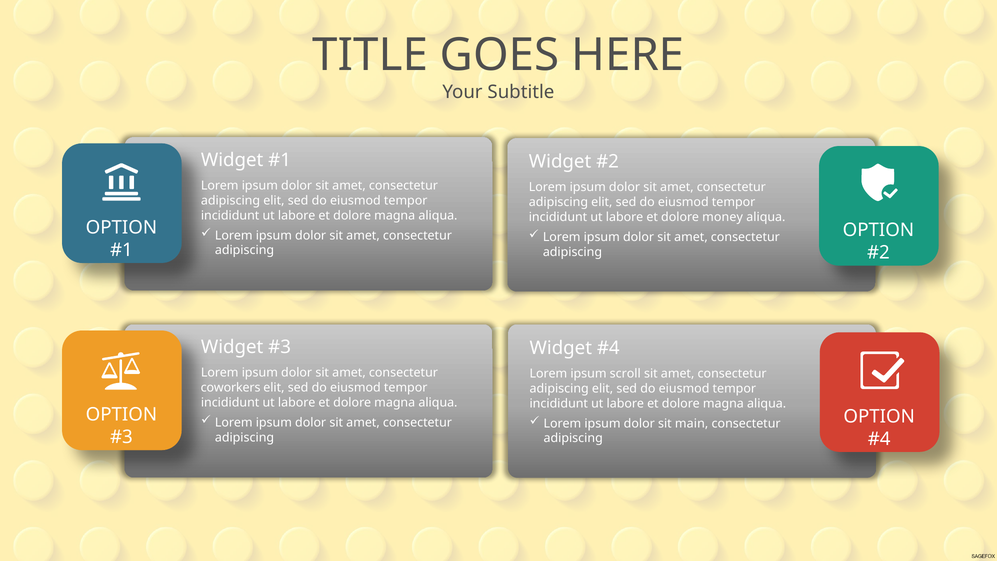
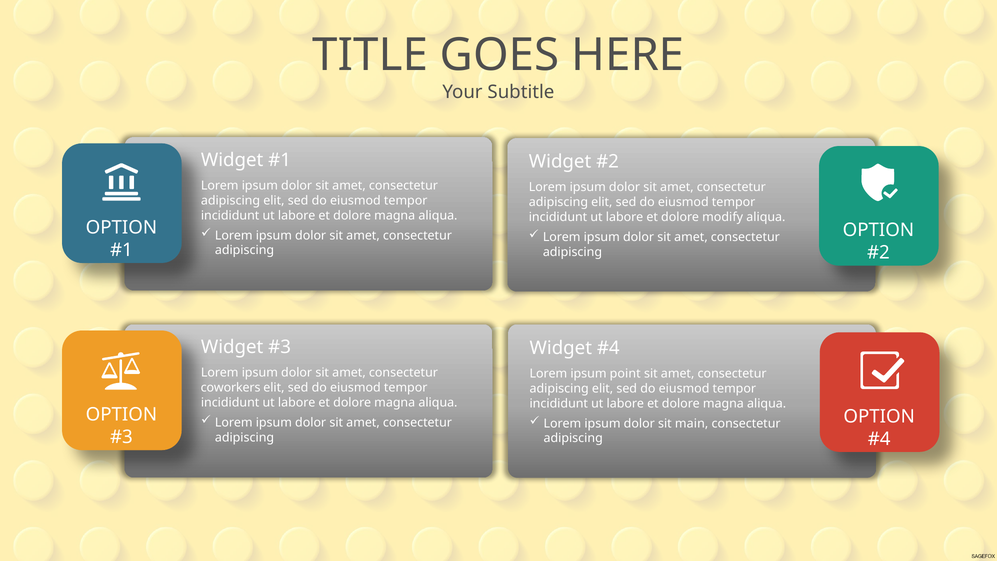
money: money -> modify
scroll: scroll -> point
